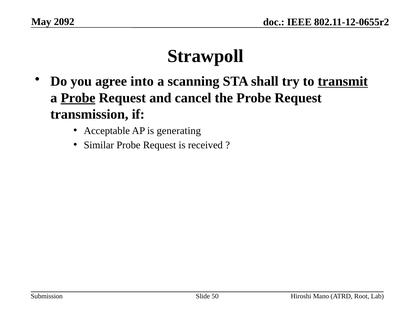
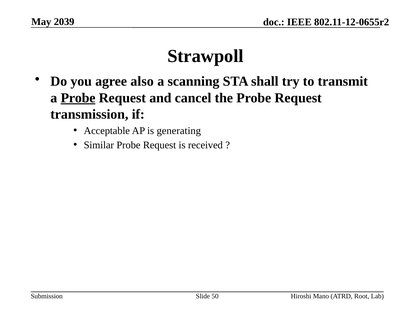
2092: 2092 -> 2039
into: into -> also
transmit underline: present -> none
